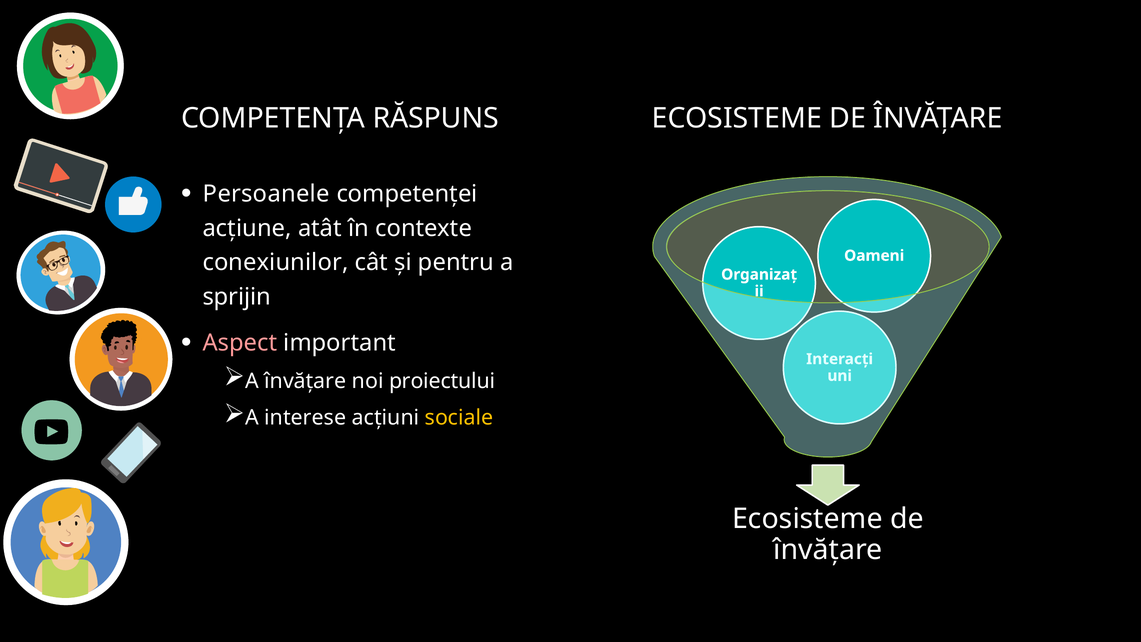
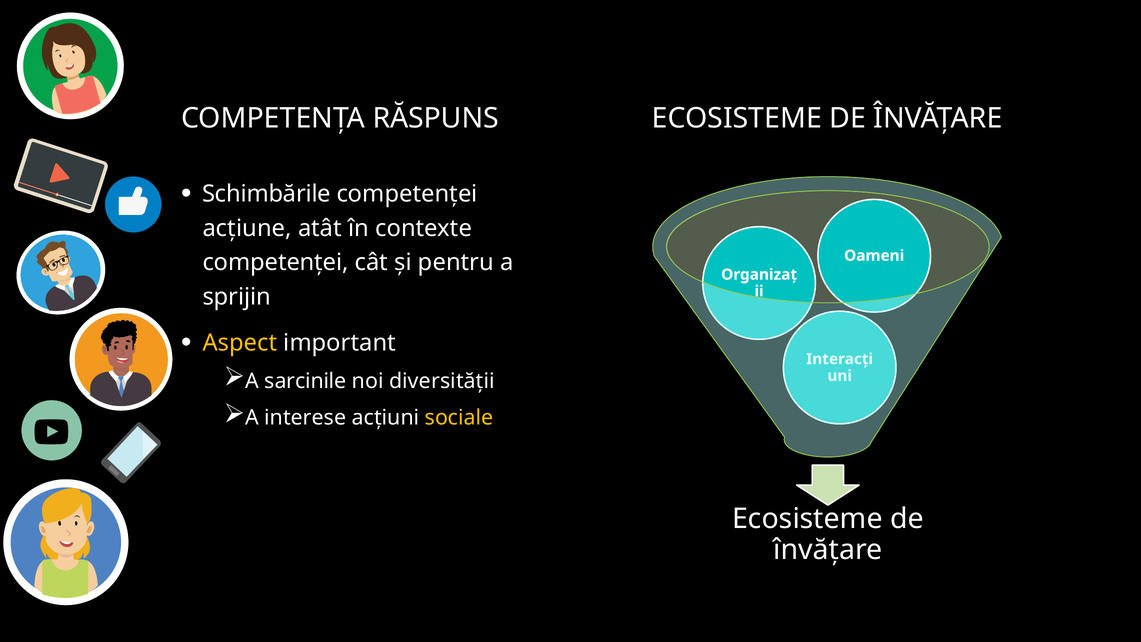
Persoanele: Persoanele -> Schimbările
conexiunilor at (275, 263): conexiunilor -> competenței
Aspect colour: pink -> yellow
A învățare: învățare -> sarcinile
proiectului: proiectului -> diversității
